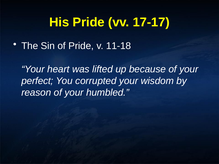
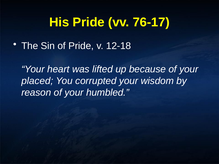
17-17: 17-17 -> 76-17
11-18: 11-18 -> 12-18
perfect: perfect -> placed
